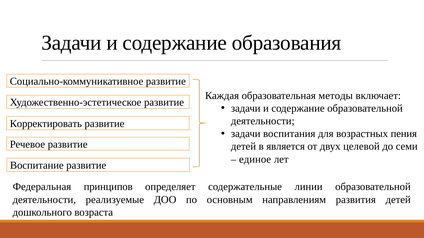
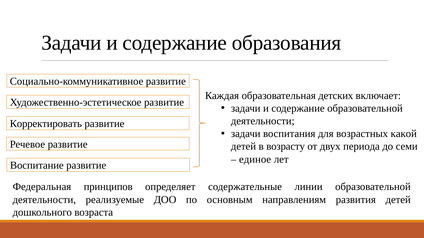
методы: методы -> детских
пения: пения -> какой
является: является -> возрасту
целевой: целевой -> периода
